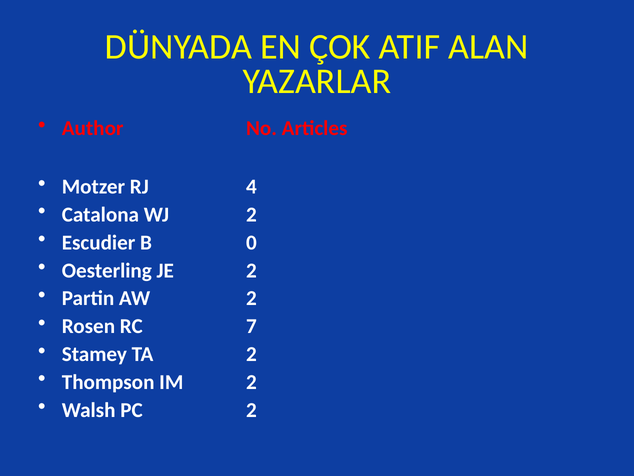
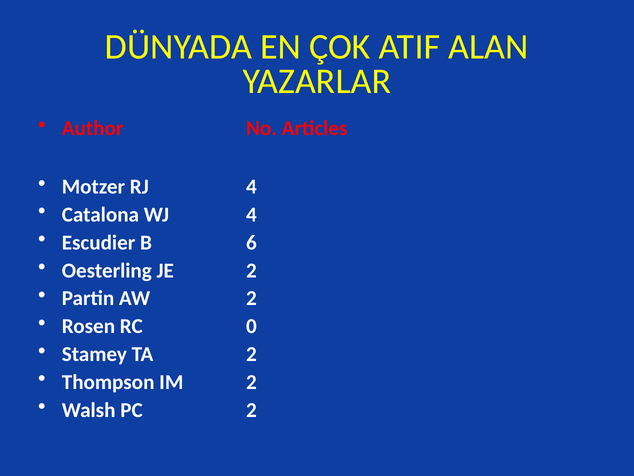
WJ 2: 2 -> 4
0: 0 -> 6
7: 7 -> 0
